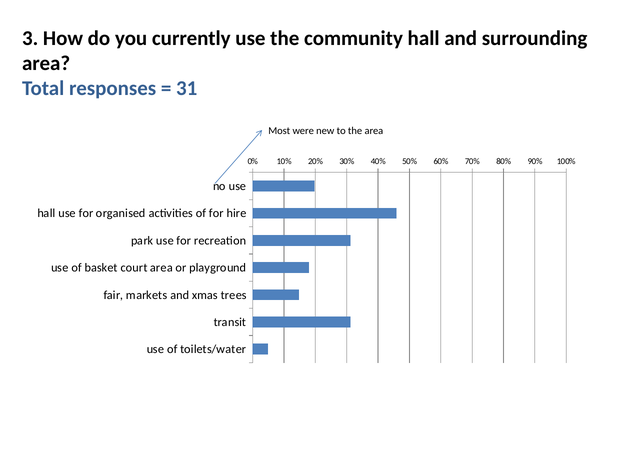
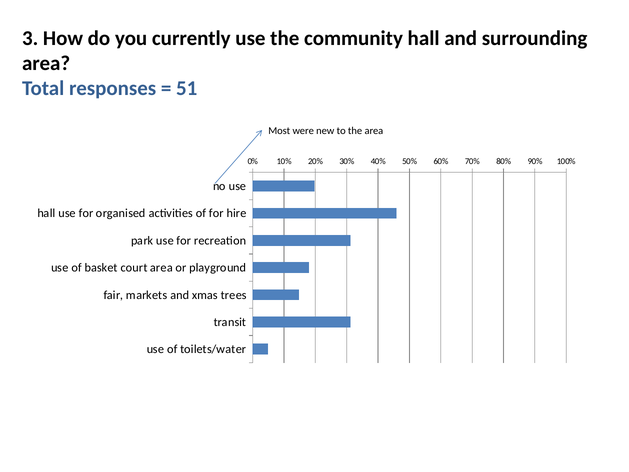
31: 31 -> 51
